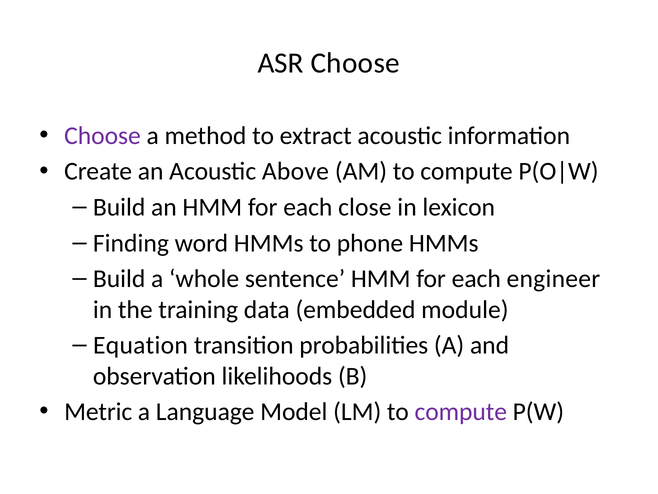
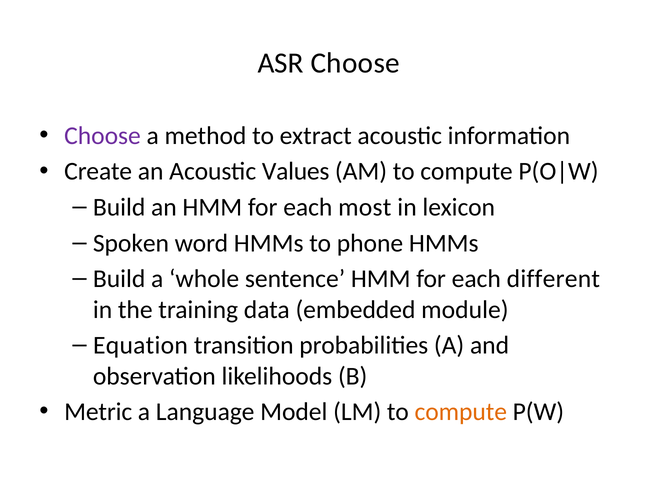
Above: Above -> Values
close: close -> most
Finding: Finding -> Spoken
engineer: engineer -> different
compute at (461, 411) colour: purple -> orange
